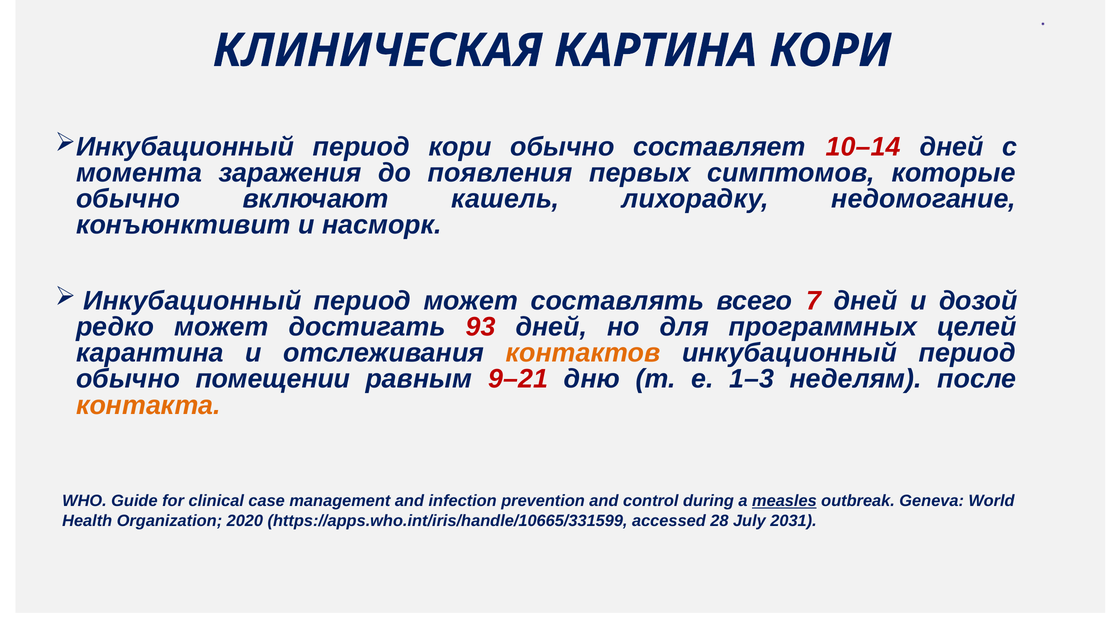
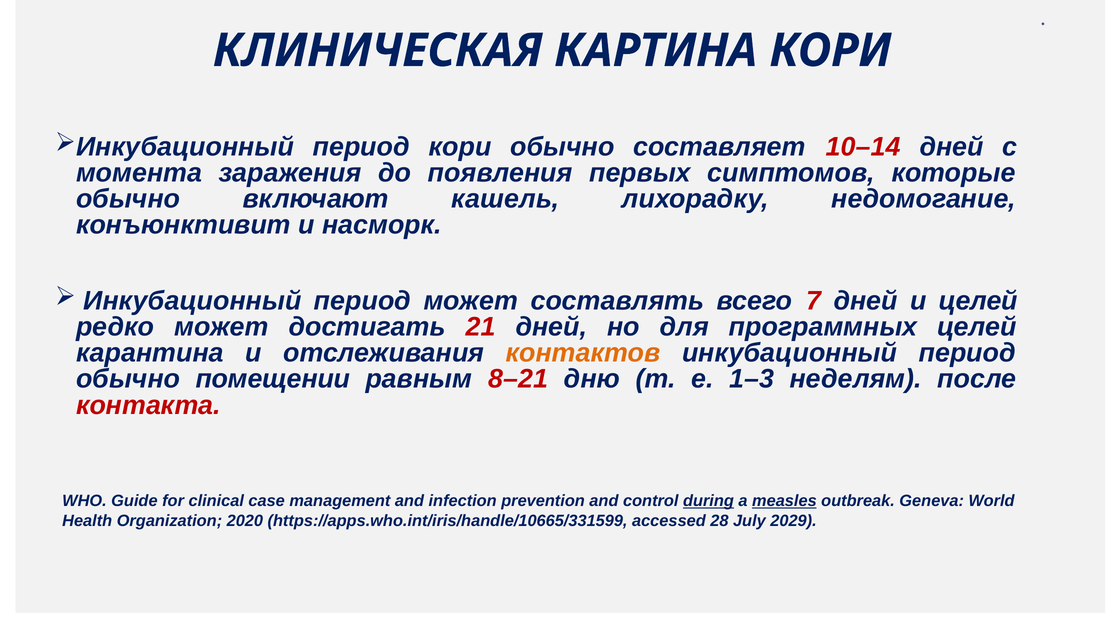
и дозой: дозой -> целей
93: 93 -> 21
9–21: 9–21 -> 8–21
контакта colour: orange -> red
during underline: none -> present
2031: 2031 -> 2029
